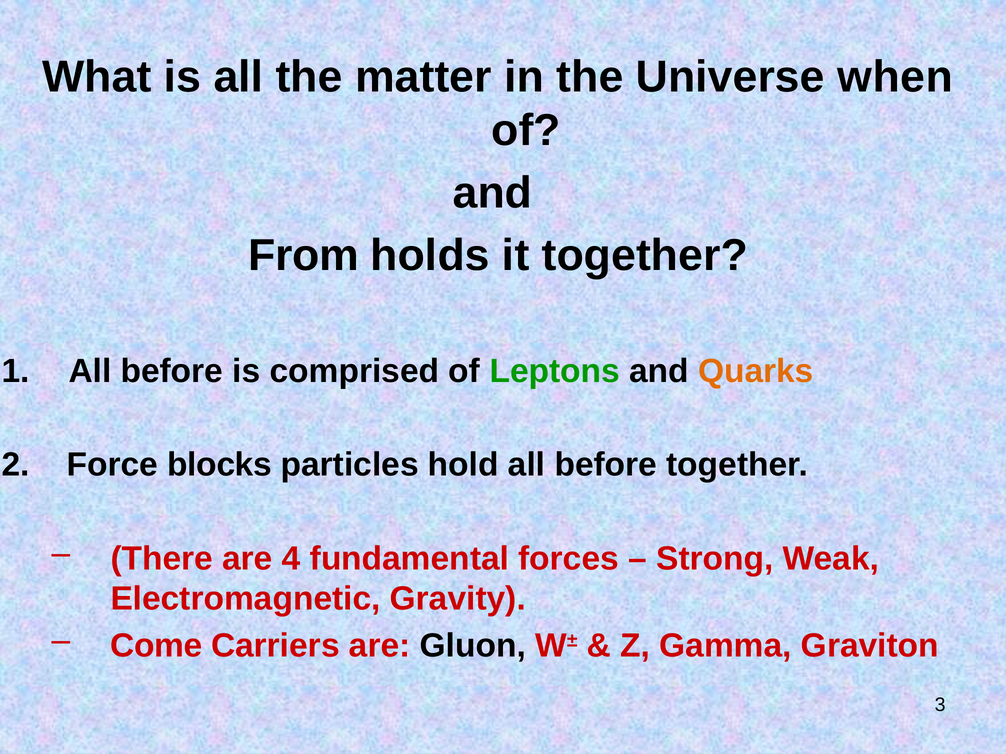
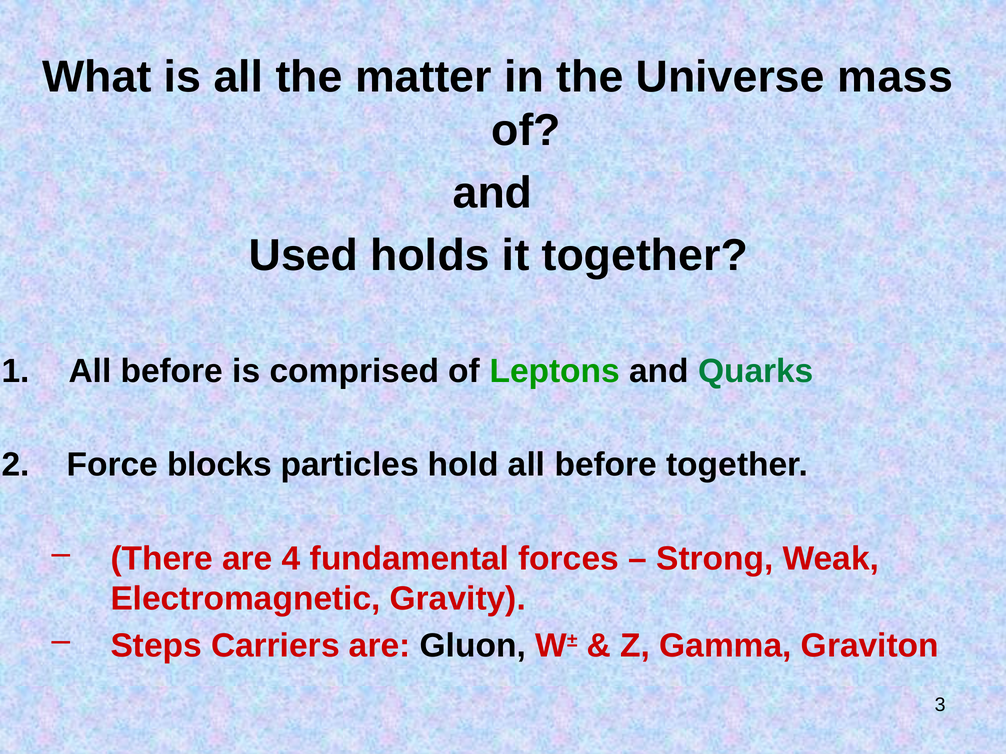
when: when -> mass
From: From -> Used
Quarks colour: orange -> green
Come: Come -> Steps
